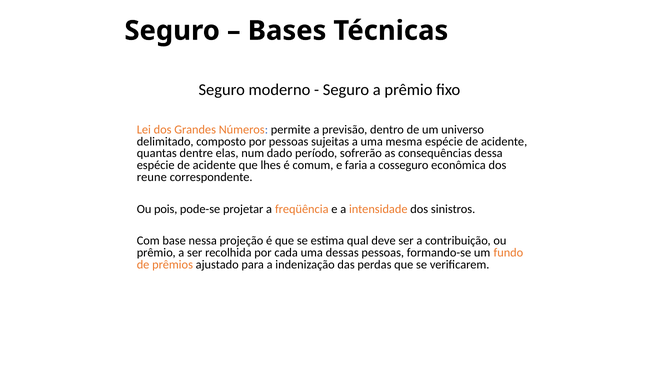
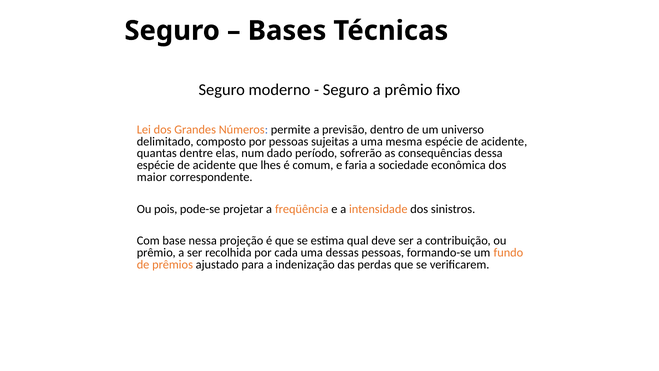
cosseguro: cosseguro -> sociedade
reune: reune -> maior
